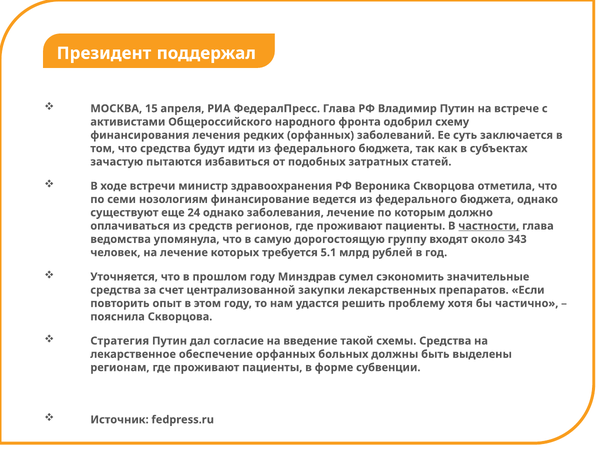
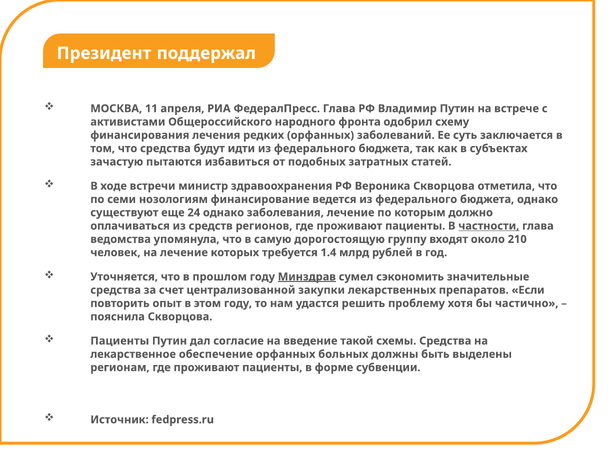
15: 15 -> 11
343: 343 -> 210
5.1: 5.1 -> 1.4
Минздрав underline: none -> present
Стратегия at (120, 341): Стратегия -> Пациенты
